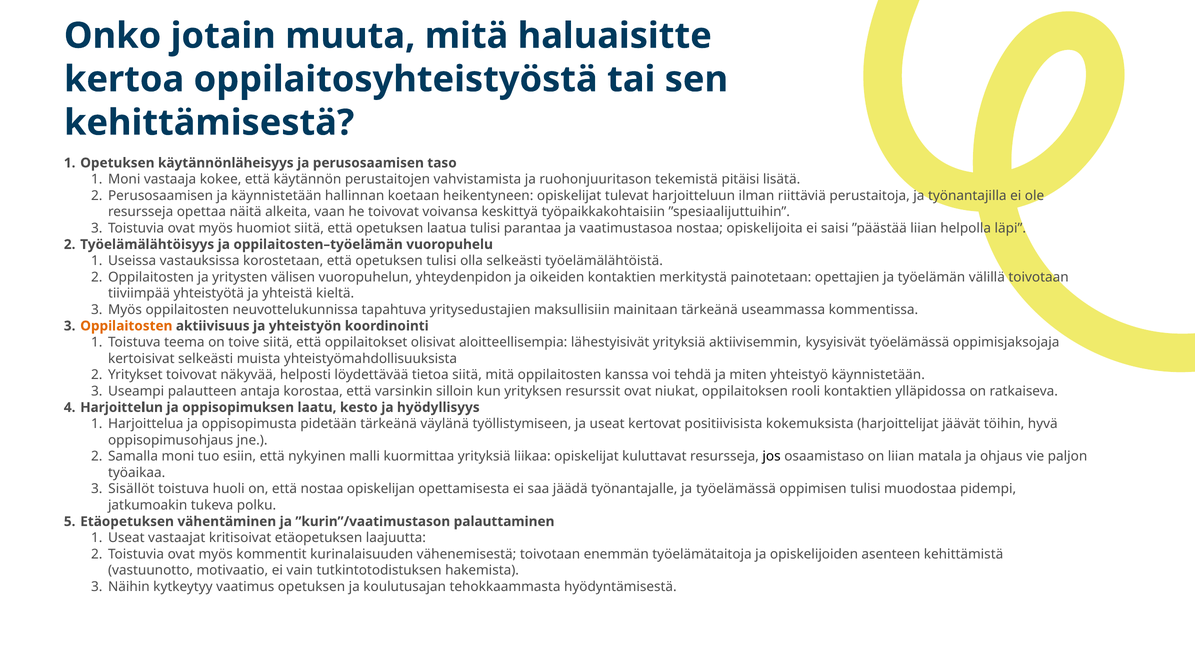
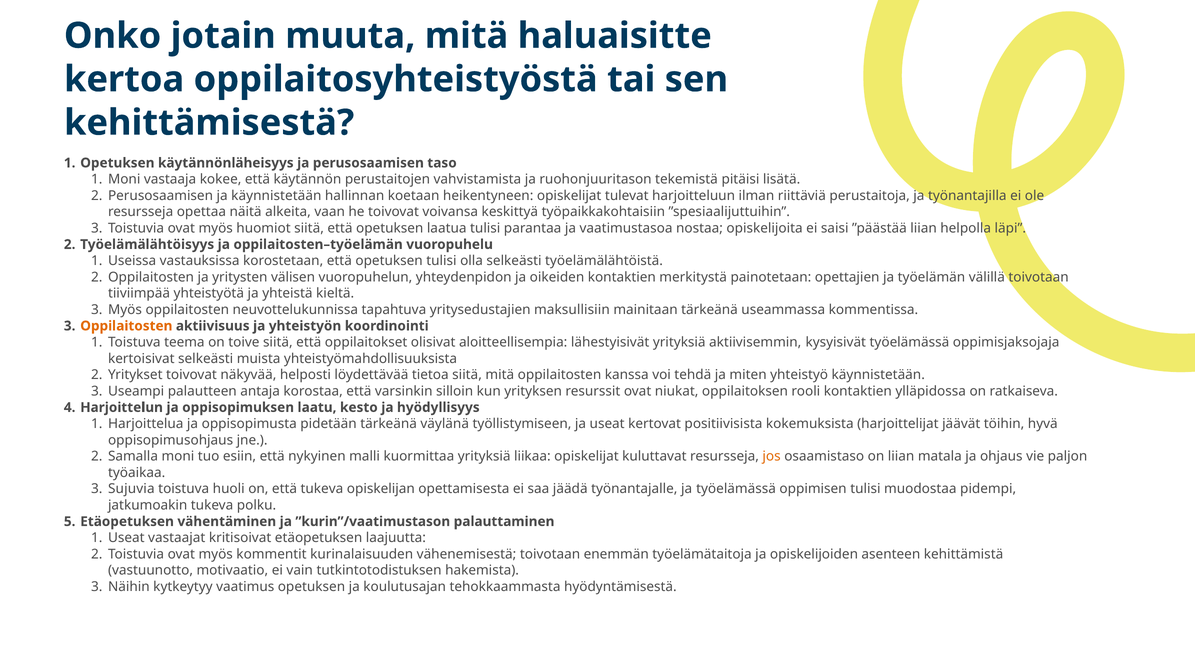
jos colour: black -> orange
Sisällöt: Sisällöt -> Sujuvia
että nostaa: nostaa -> tukeva
